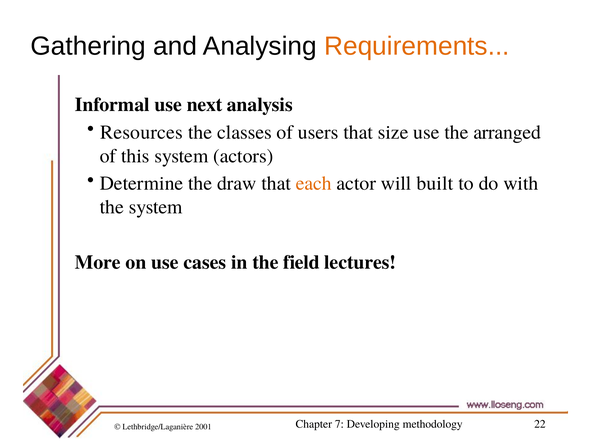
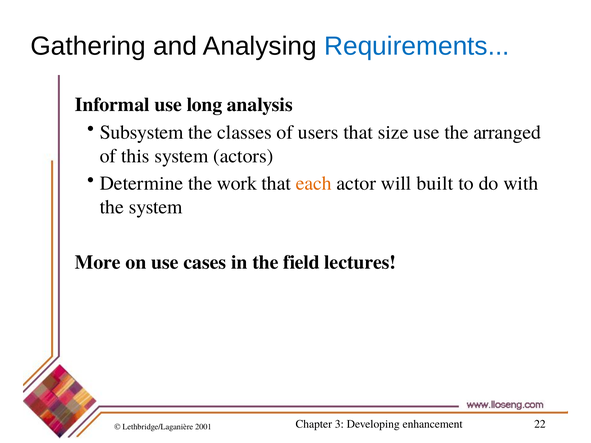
Requirements colour: orange -> blue
next: next -> long
Resources: Resources -> Subsystem
draw: draw -> work
7: 7 -> 3
methodology: methodology -> enhancement
